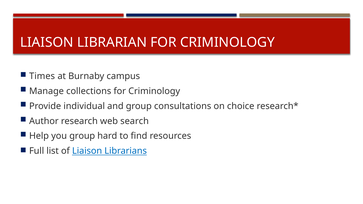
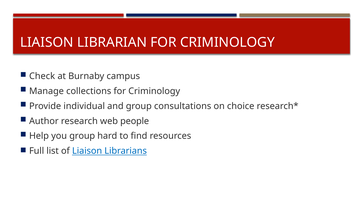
Times: Times -> Check
search: search -> people
